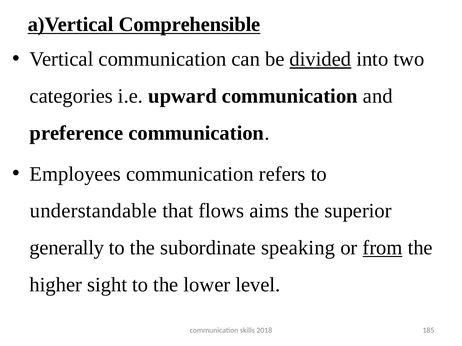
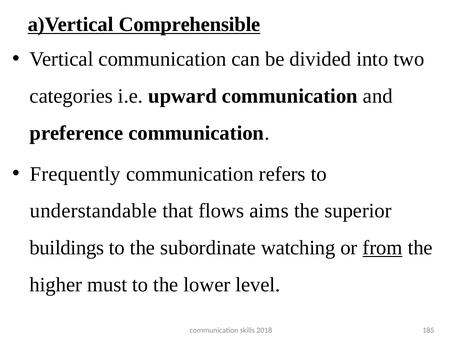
divided underline: present -> none
Employees: Employees -> Frequently
generally: generally -> buildings
speaking: speaking -> watching
sight: sight -> must
